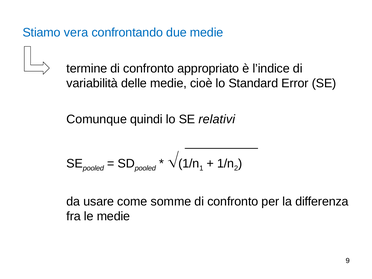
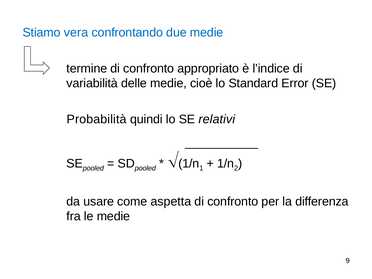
Comunque: Comunque -> Probabilità
somme: somme -> aspetta
